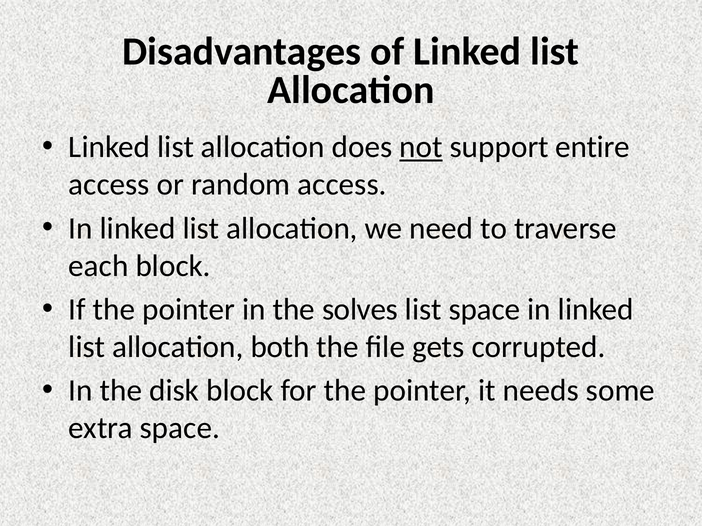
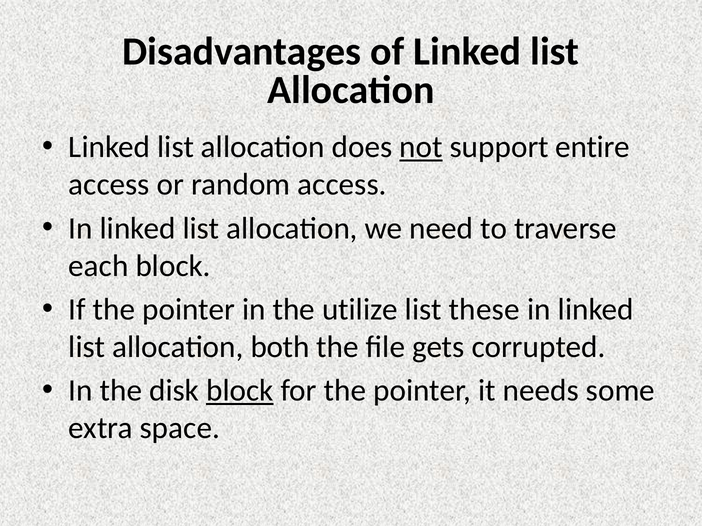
solves: solves -> utilize
list space: space -> these
block at (240, 391) underline: none -> present
